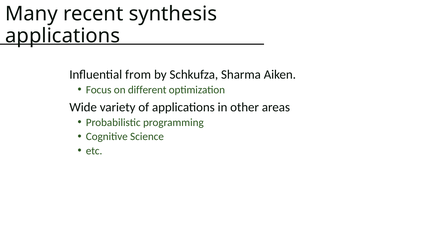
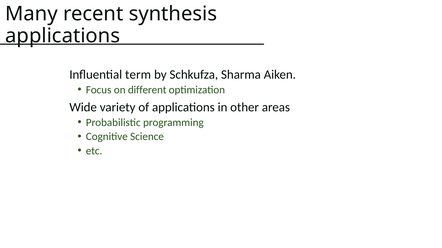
from: from -> term
